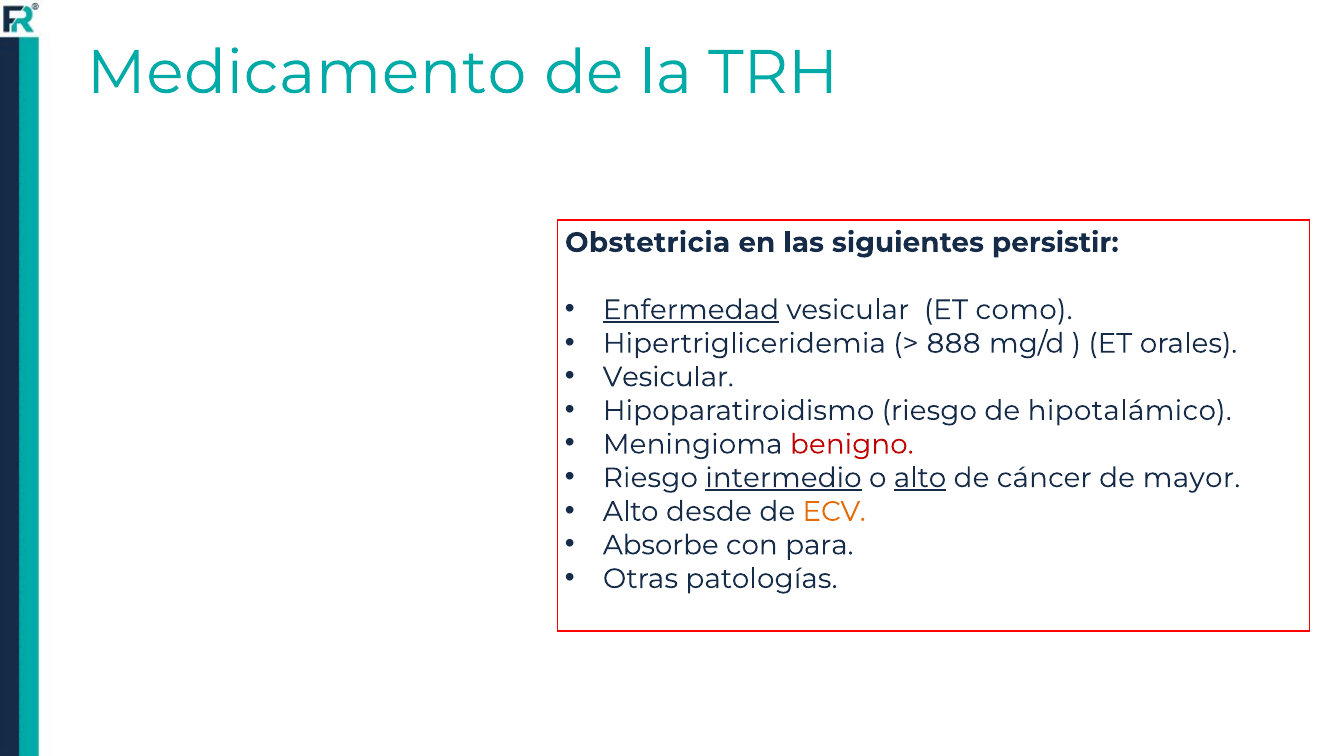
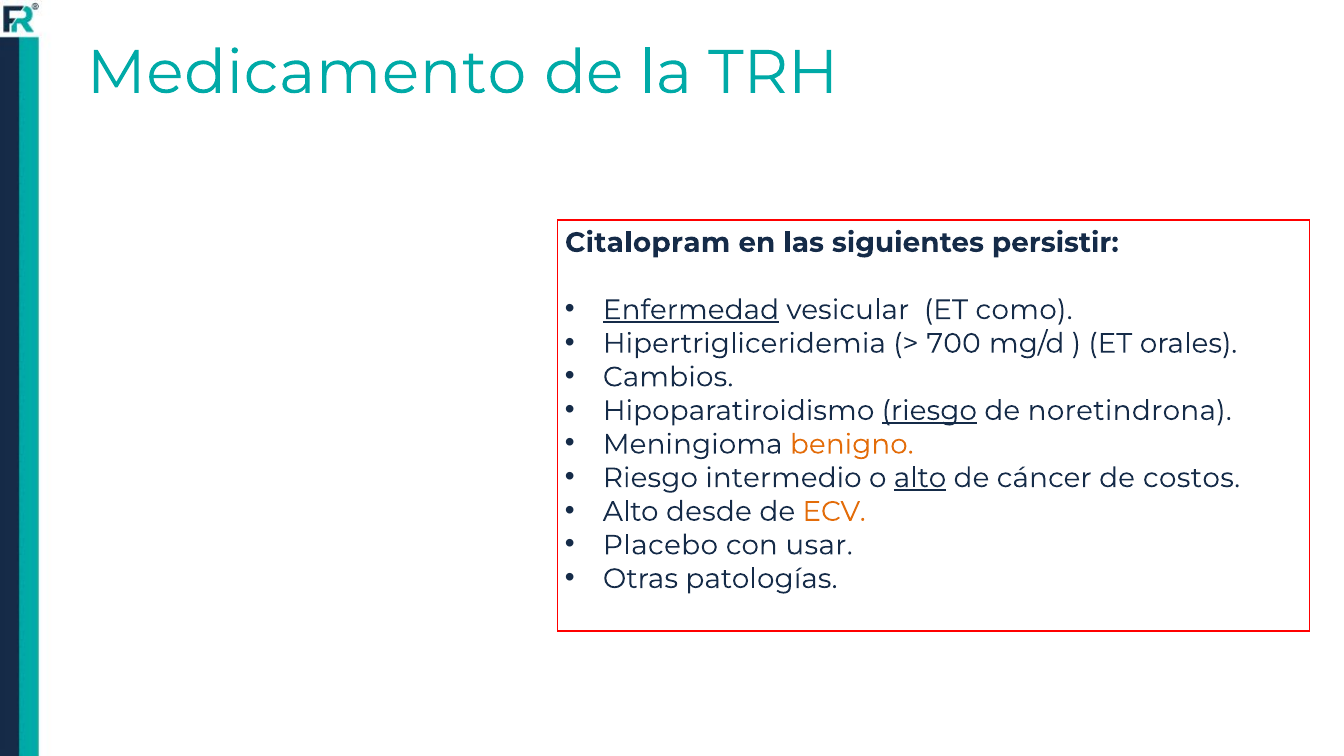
Obstetricia: Obstetricia -> Citalopram
888: 888 -> 700
Vesicular at (668, 377): Vesicular -> Cambios
riesgo at (929, 411) underline: none -> present
hipotalámico: hipotalámico -> noretindrona
benigno colour: red -> orange
intermedio underline: present -> none
mayor: mayor -> costos
Absorbe: Absorbe -> Placebo
para: para -> usar
